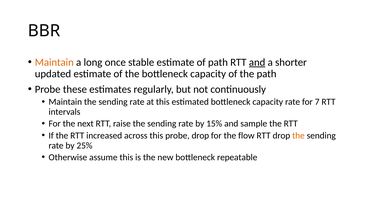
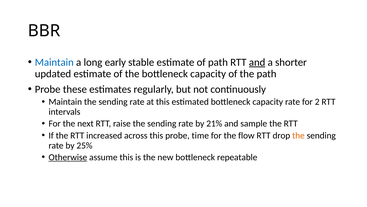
Maintain at (54, 62) colour: orange -> blue
once: once -> early
7: 7 -> 2
15%: 15% -> 21%
probe drop: drop -> time
Otherwise underline: none -> present
